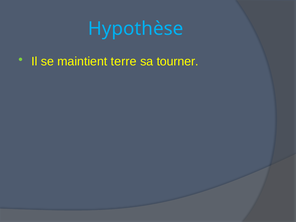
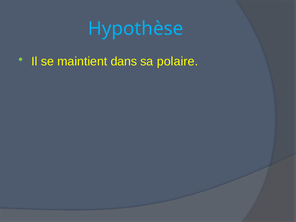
terre: terre -> dans
tourner: tourner -> polaire
